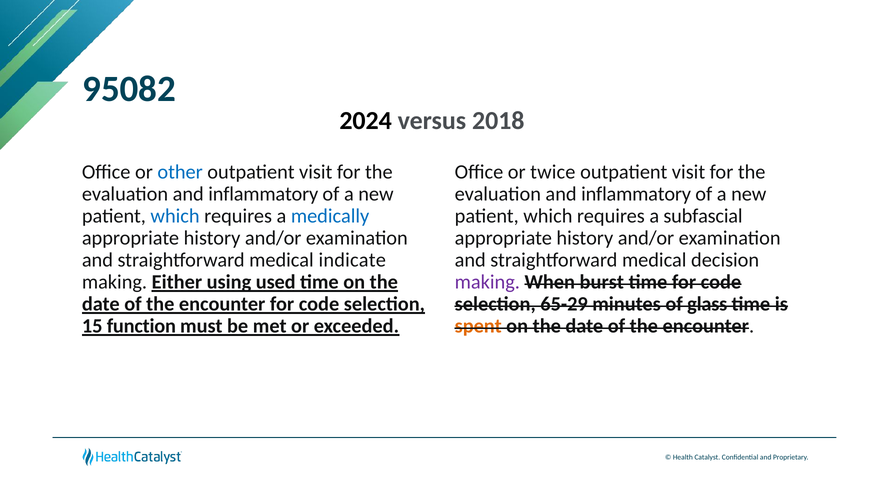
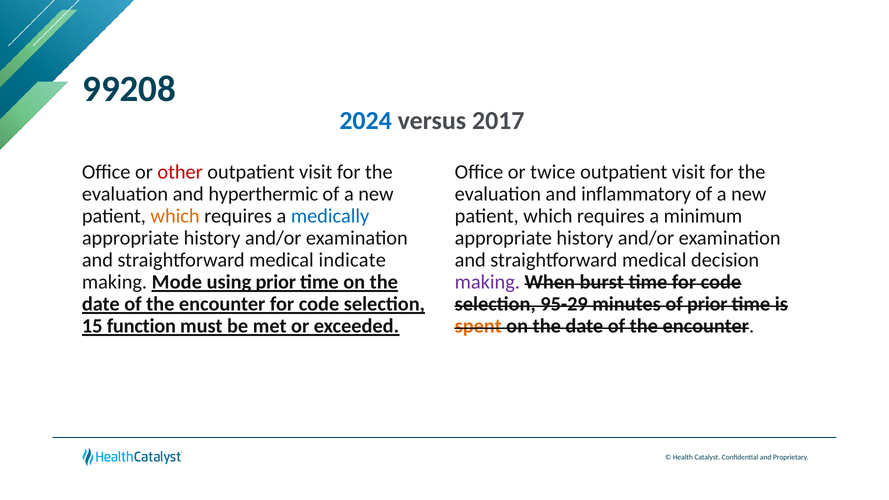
95082: 95082 -> 99208
2024 colour: black -> blue
2018: 2018 -> 2017
other colour: blue -> red
inflammatory at (263, 194): inflammatory -> hyperthermic
which at (175, 216) colour: blue -> orange
subfascial: subfascial -> minimum
Either: Either -> Mode
using used: used -> prior
65-29: 65-29 -> 95-29
of glass: glass -> prior
